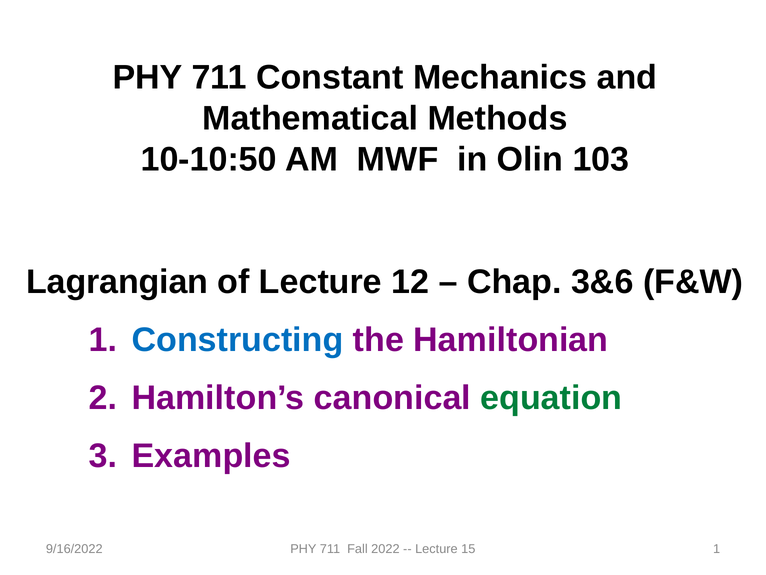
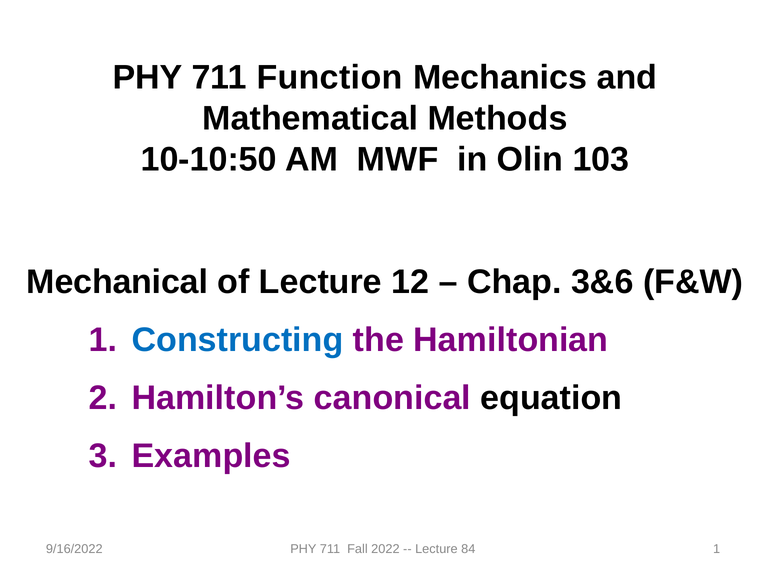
Constant: Constant -> Function
Lagrangian: Lagrangian -> Mechanical
equation colour: green -> black
15: 15 -> 84
